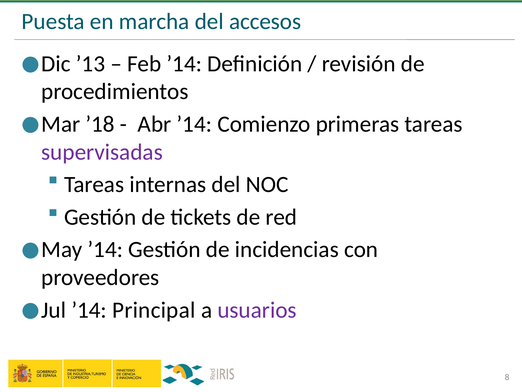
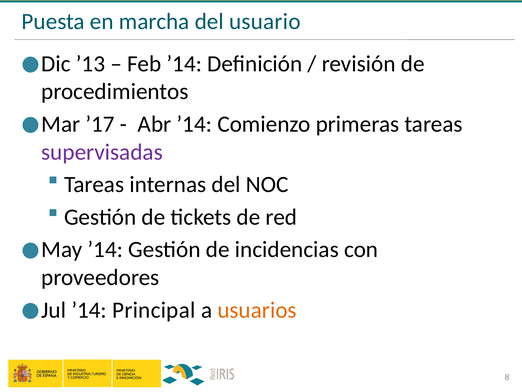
accesos: accesos -> usuario
’18: ’18 -> ’17
usuarios colour: purple -> orange
